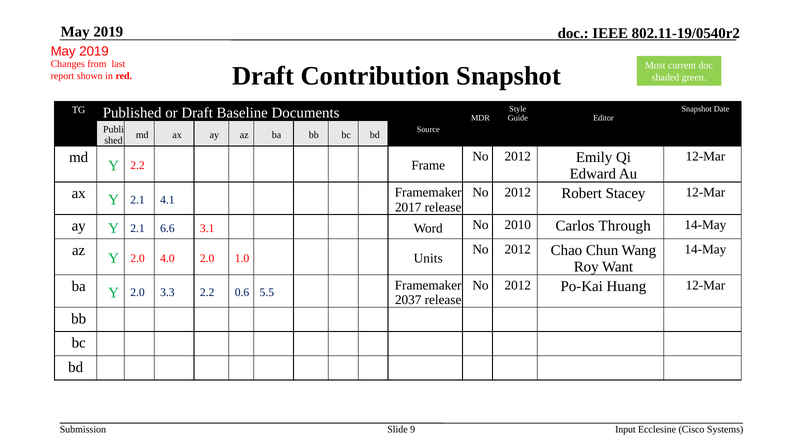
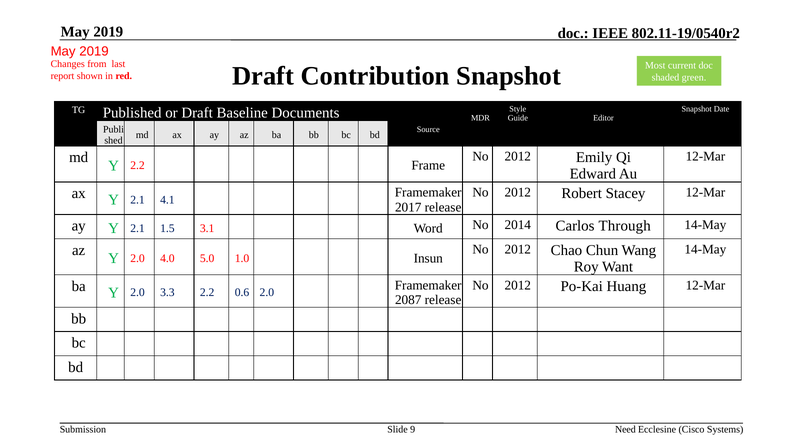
6.6: 6.6 -> 1.5
2010: 2010 -> 2014
4.0 2.0: 2.0 -> 5.0
Units: Units -> Insun
0.6 5.5: 5.5 -> 2.0
2037: 2037 -> 2087
Input: Input -> Need
